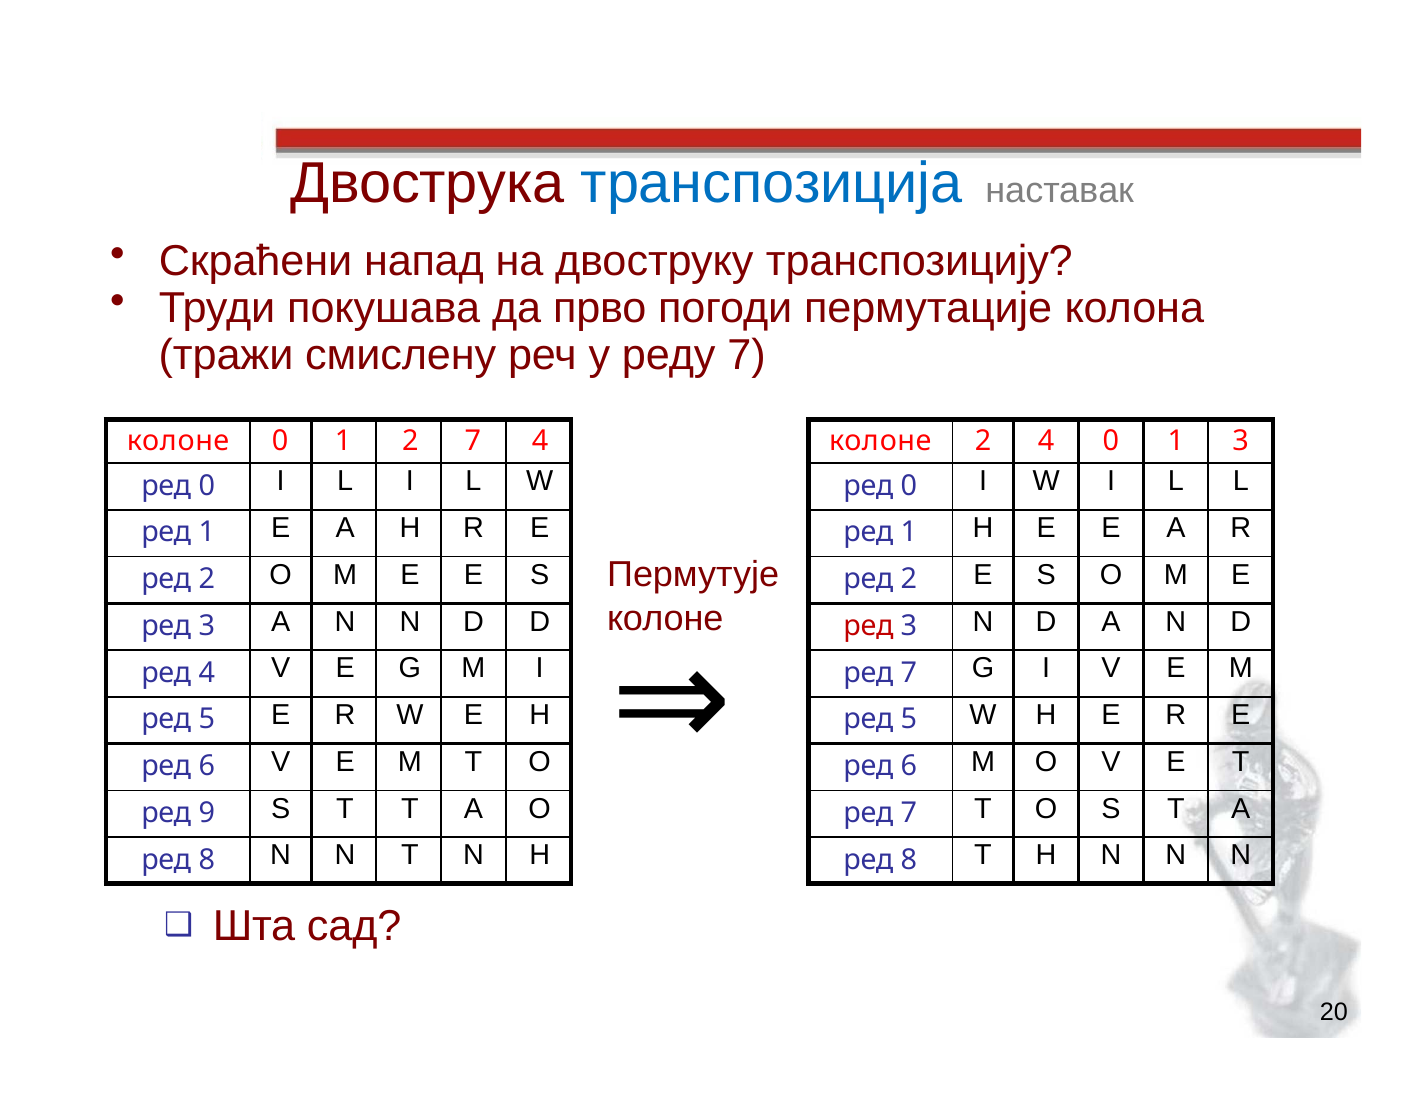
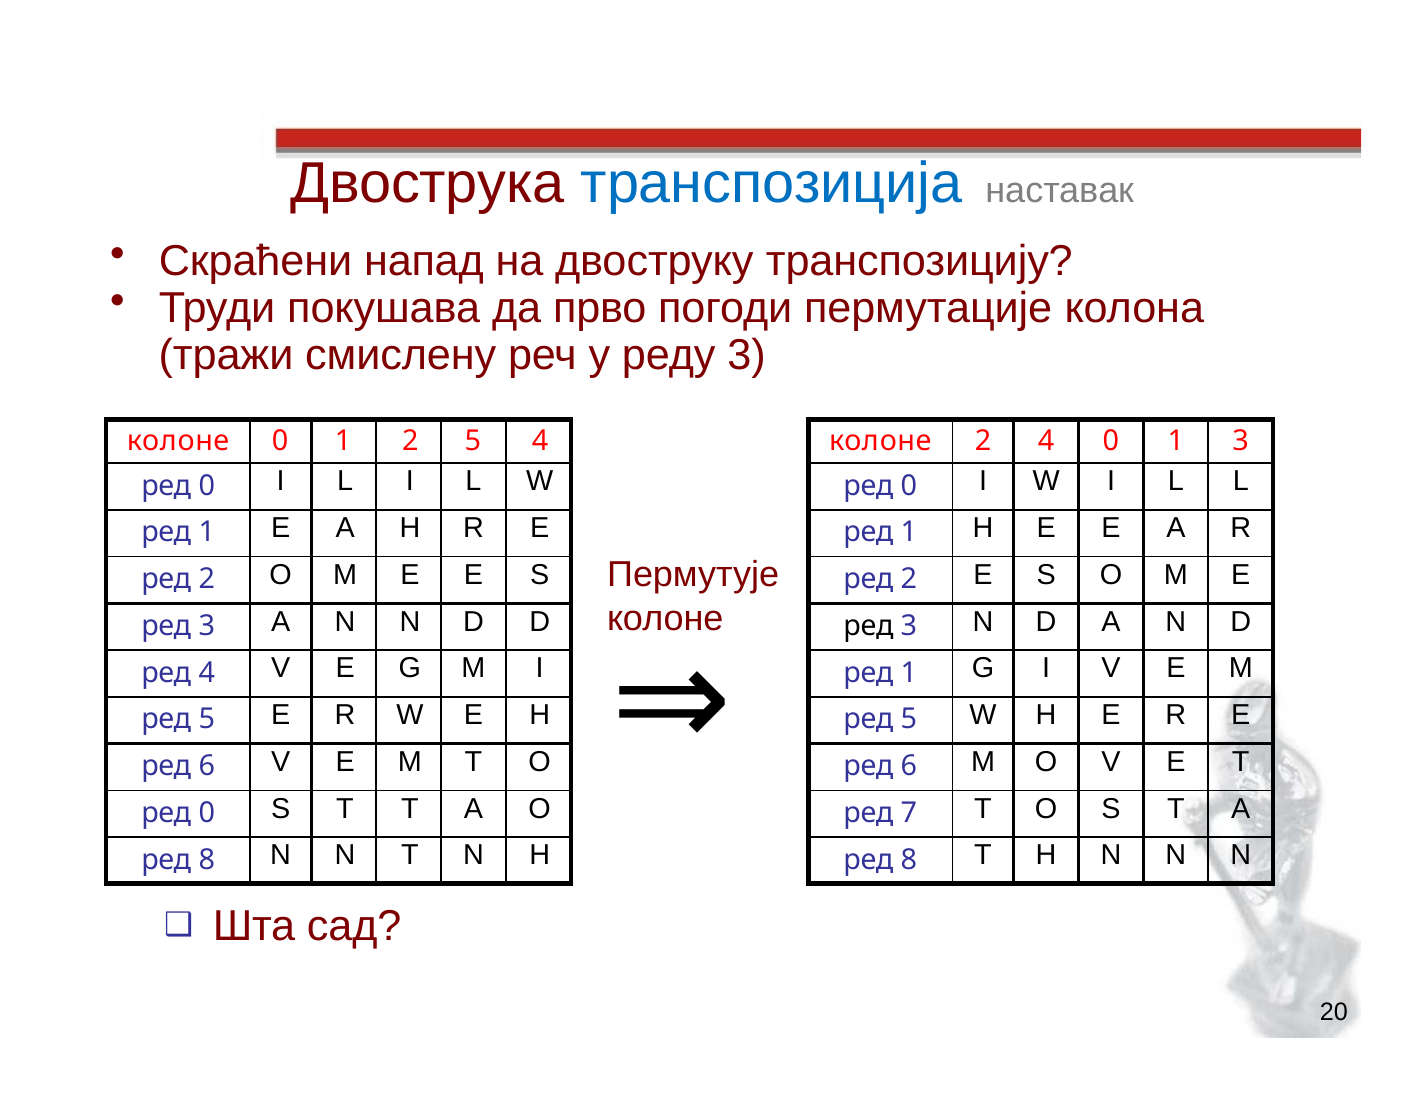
реду 7: 7 -> 3
2 7: 7 -> 5
ред at (869, 626) colour: red -> black
7 at (909, 673): 7 -> 1
9 at (207, 813): 9 -> 0
